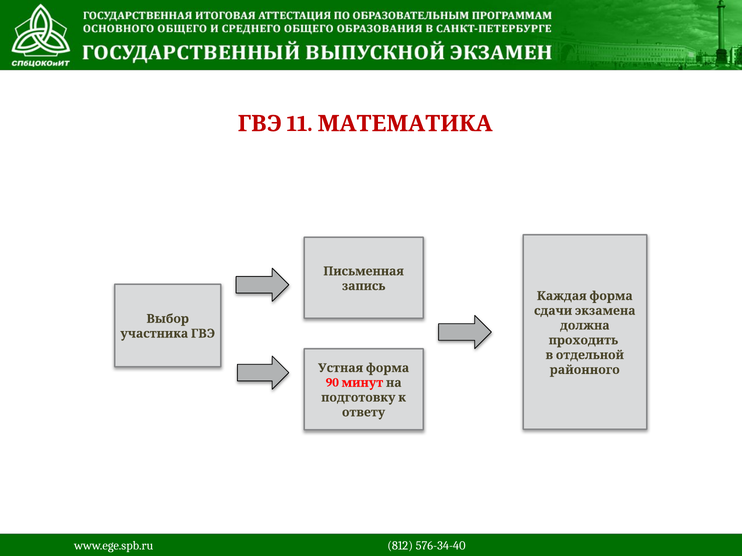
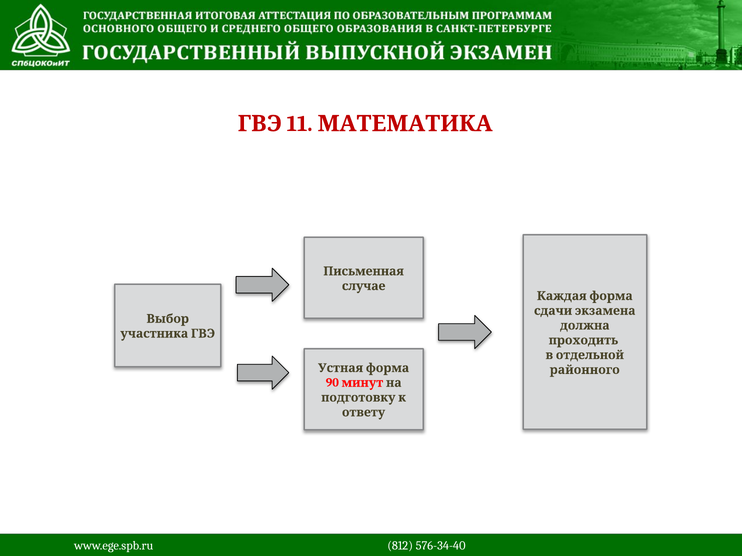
запись: запись -> случае
